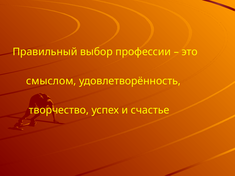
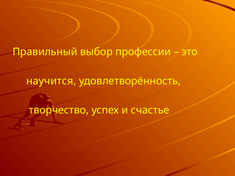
смыслом: смыслом -> научится
